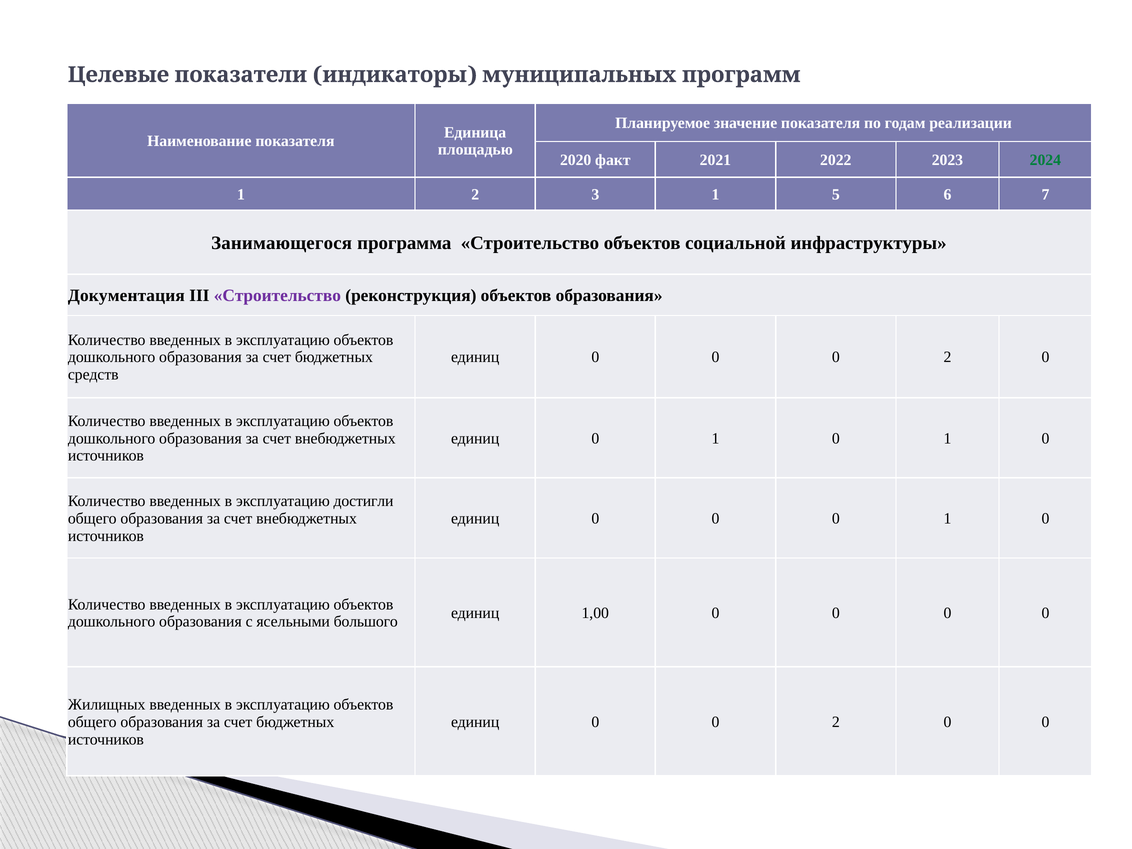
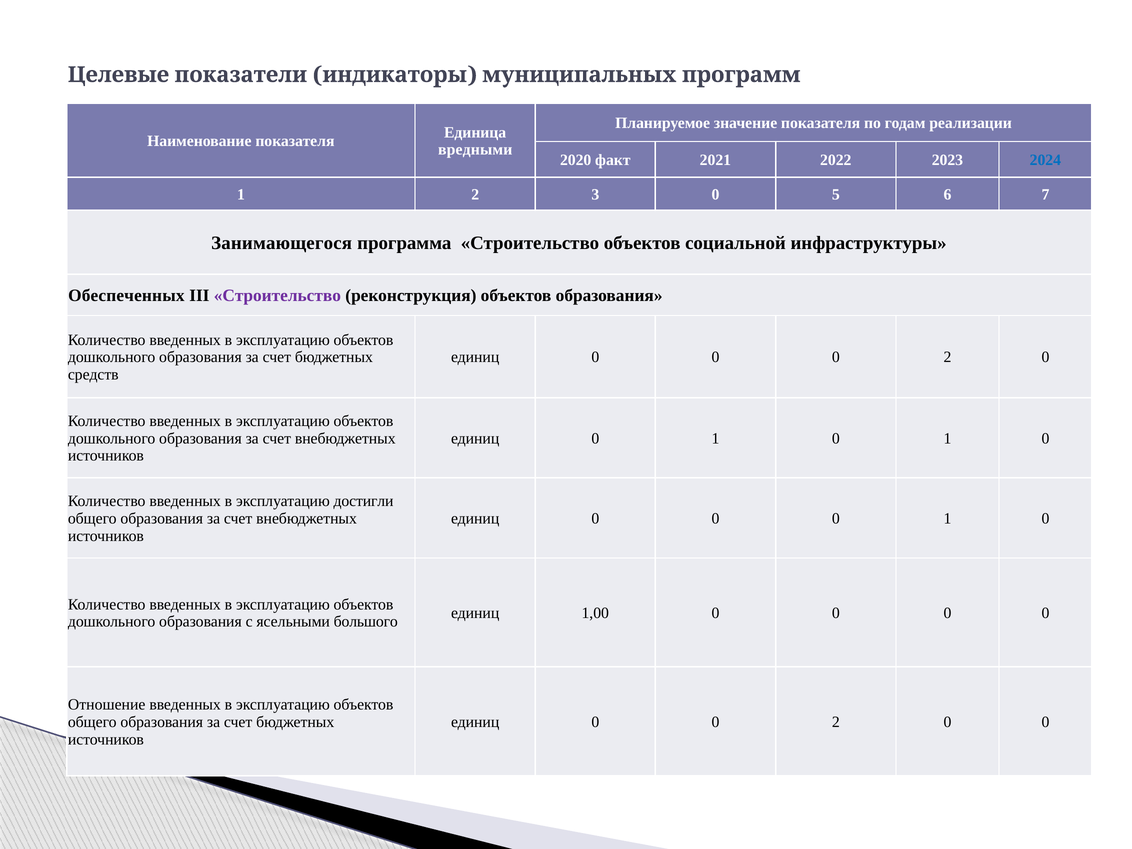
площадью: площадью -> вредными
2024 colour: green -> blue
3 1: 1 -> 0
Документация: Документация -> Обеспеченных
Жилищных: Жилищных -> Отношение
